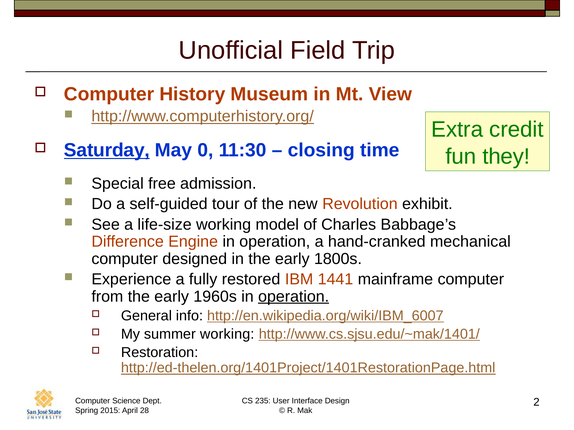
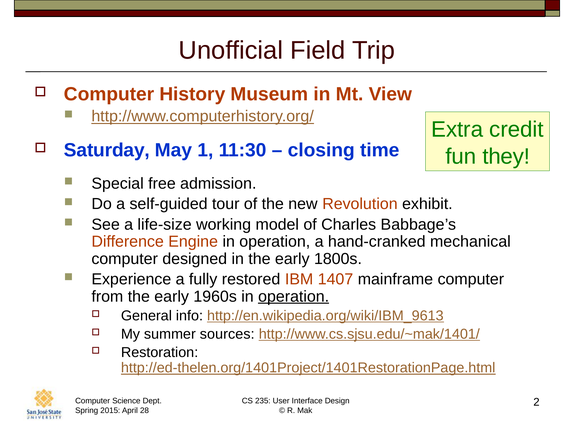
Saturday underline: present -> none
0: 0 -> 1
1441: 1441 -> 1407
http://en.wikipedia.org/wiki/IBM_6007: http://en.wikipedia.org/wiki/IBM_6007 -> http://en.wikipedia.org/wiki/IBM_9613
summer working: working -> sources
